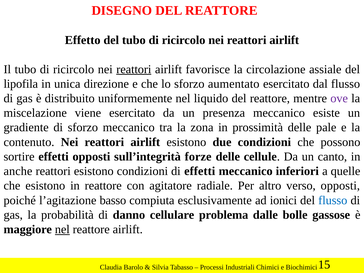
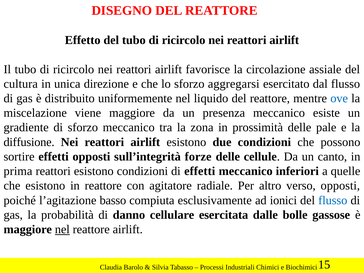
reattori at (134, 69) underline: present -> none
lipofila: lipofila -> cultura
aumentato: aumentato -> aggregarsi
ove colour: purple -> blue
viene esercitato: esercitato -> maggiore
contenuto: contenuto -> diffusione
anche: anche -> prima
problema: problema -> esercitata
